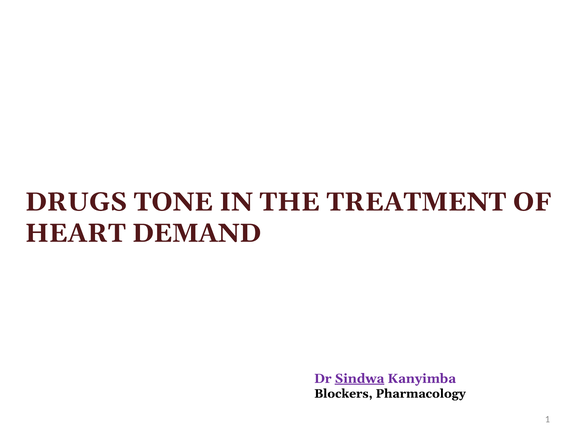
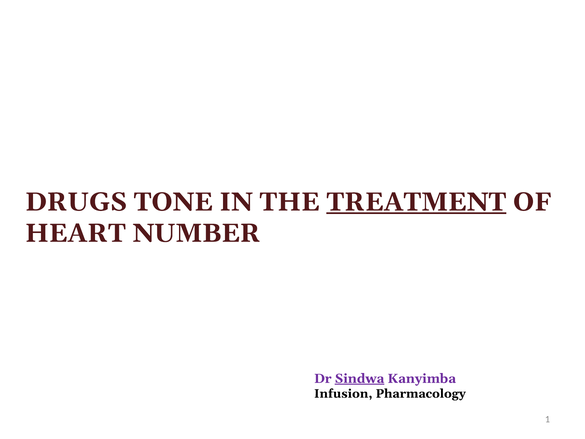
TREATMENT underline: none -> present
DEMAND: DEMAND -> NUMBER
Blockers: Blockers -> Infusion
